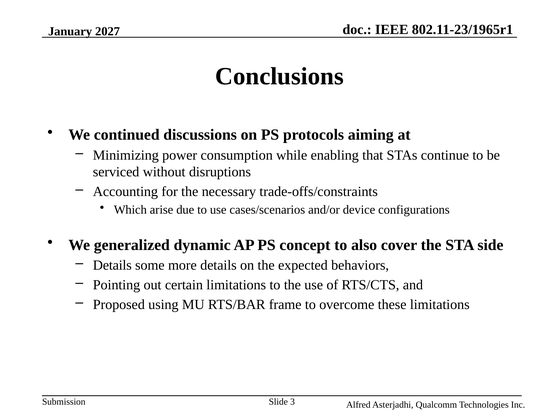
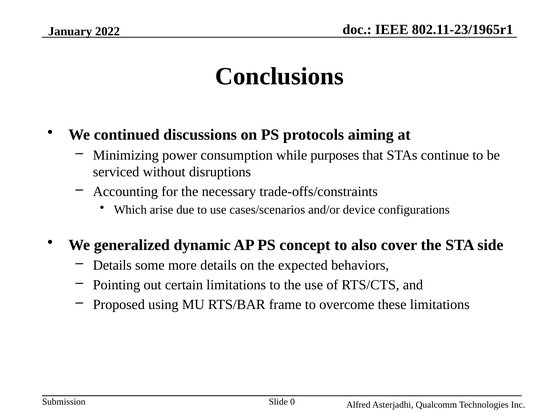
2027: 2027 -> 2022
enabling: enabling -> purposes
3: 3 -> 0
